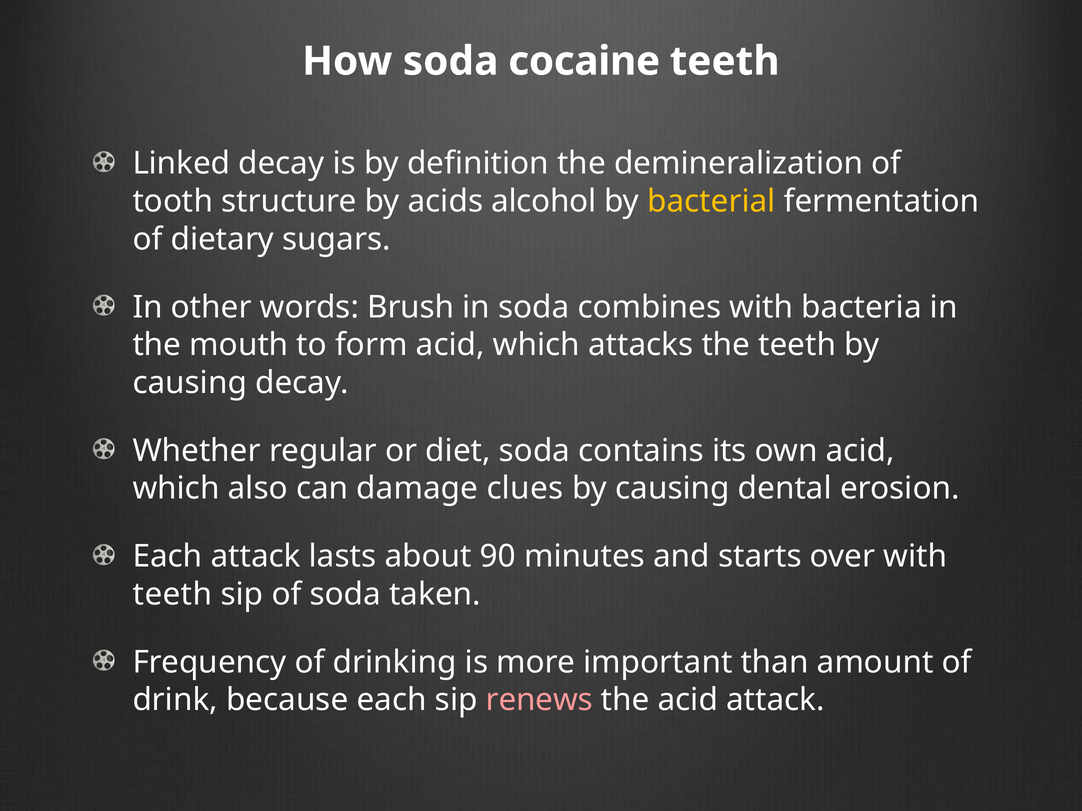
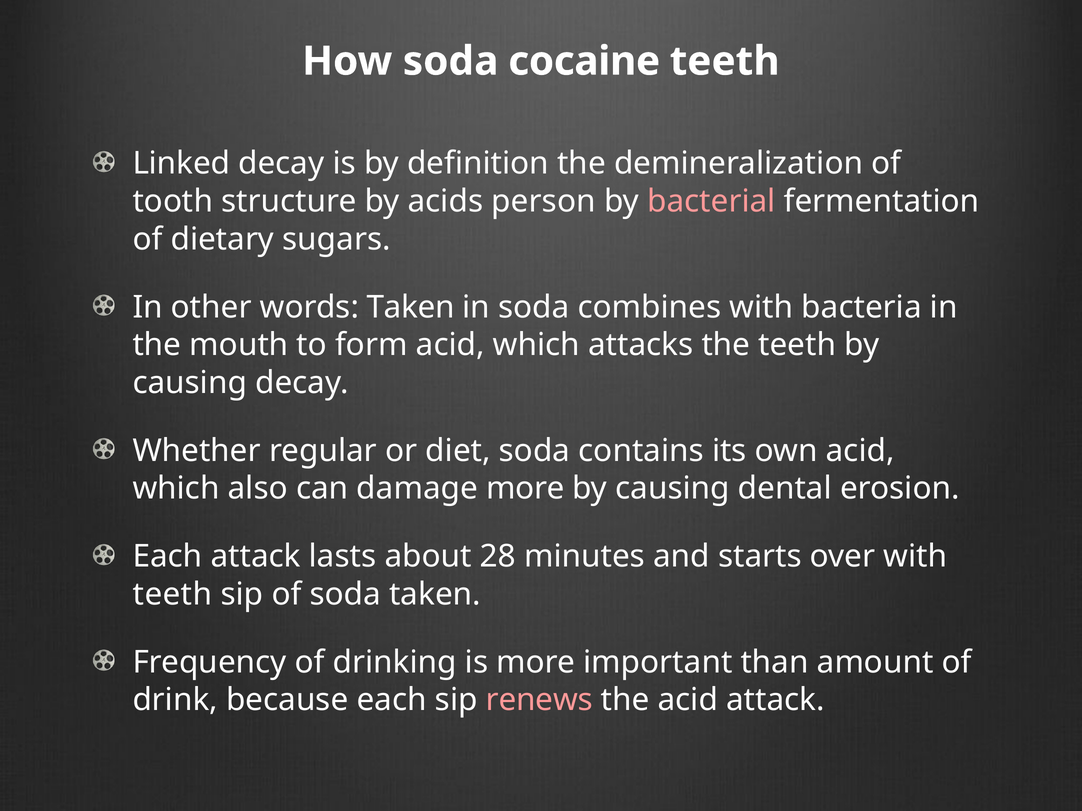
alcohol: alcohol -> person
bacterial colour: yellow -> pink
words Brush: Brush -> Taken
damage clues: clues -> more
90: 90 -> 28
